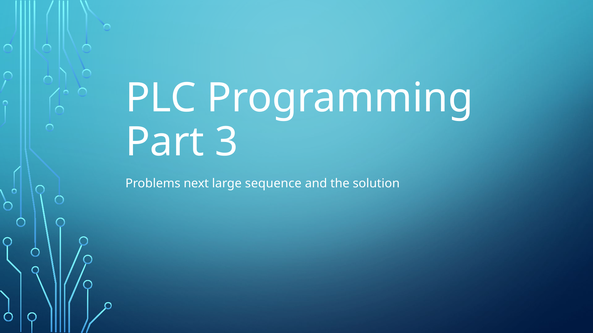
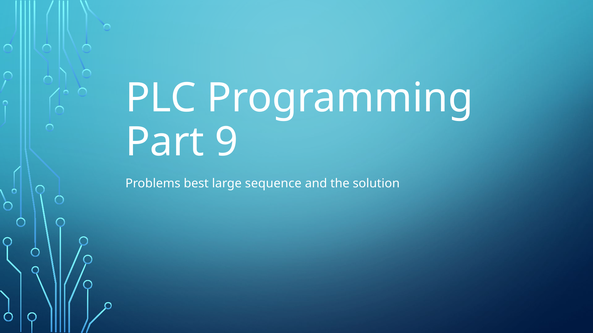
3: 3 -> 9
next: next -> best
